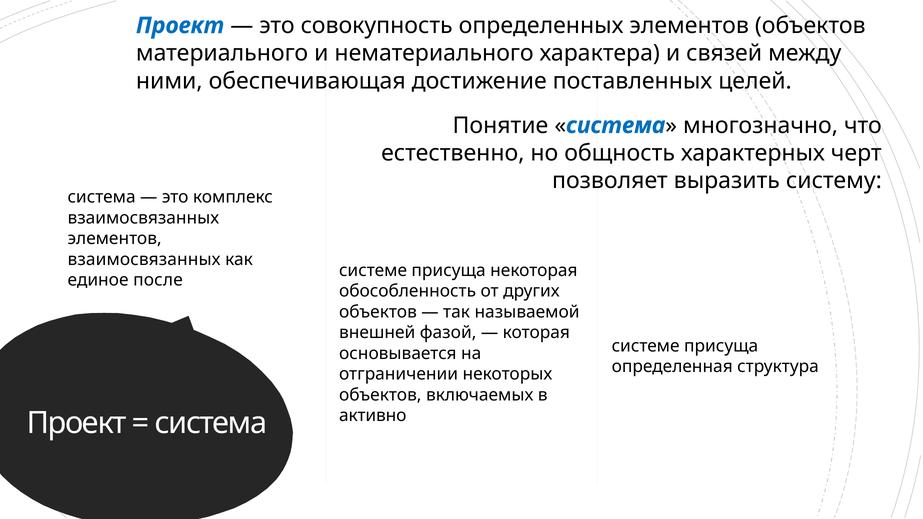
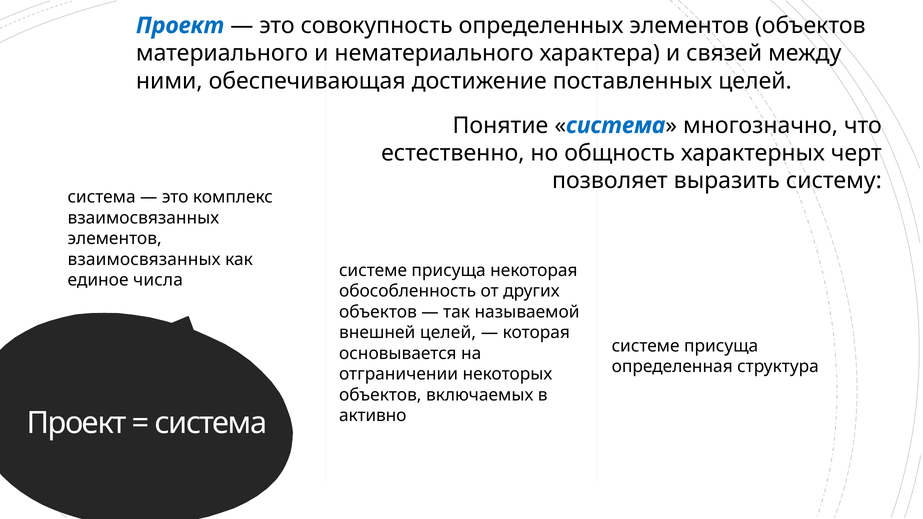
после: после -> числа
внешней фазой: фазой -> целей
